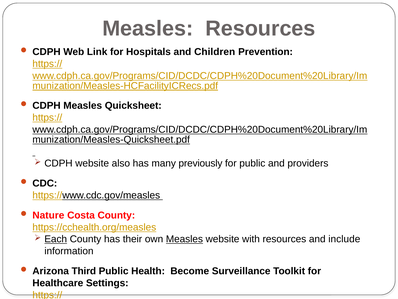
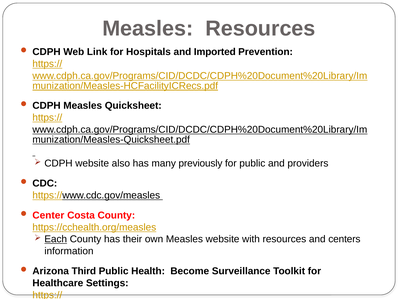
Children: Children -> Imported
Nature: Nature -> Center
Measles at (184, 239) underline: present -> none
include: include -> centers
